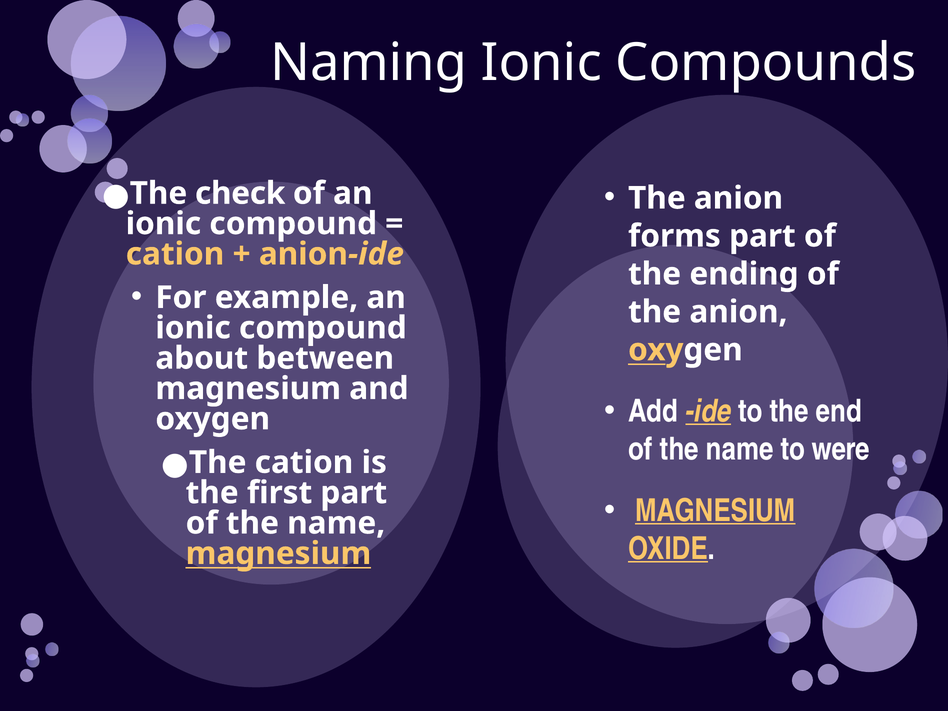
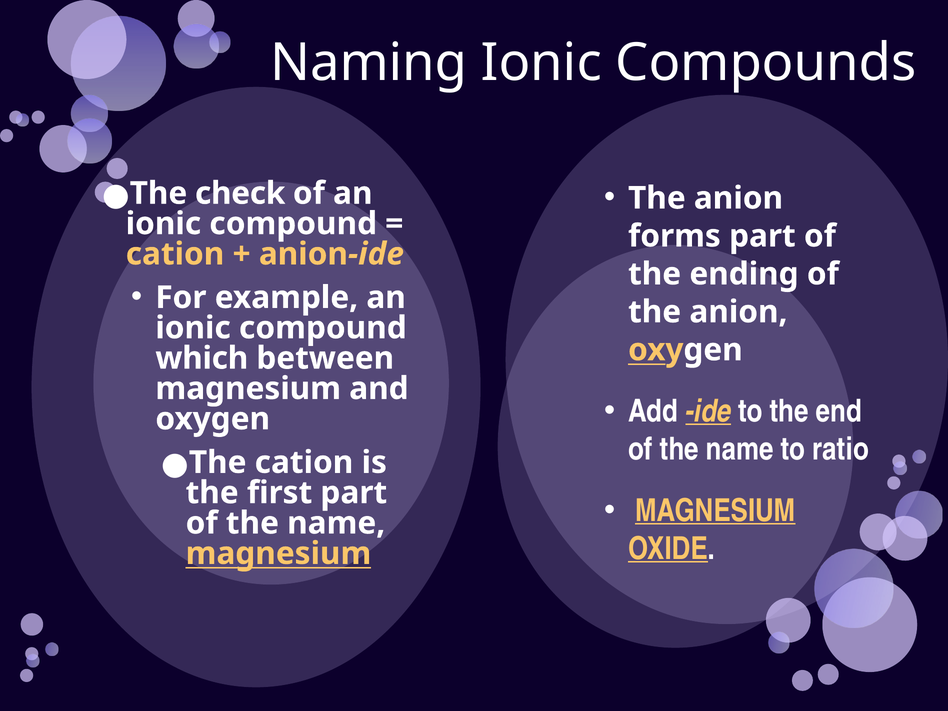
about: about -> which
were: were -> ratio
